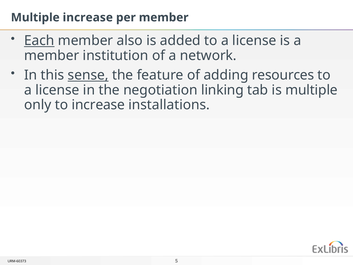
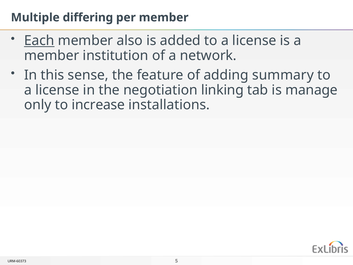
Multiple increase: increase -> differing
sense underline: present -> none
resources: resources -> summary
is multiple: multiple -> manage
